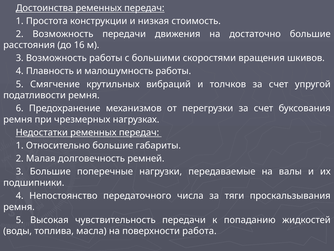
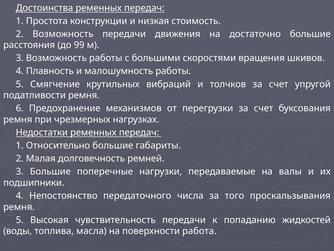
16: 16 -> 99
тяги: тяги -> того
